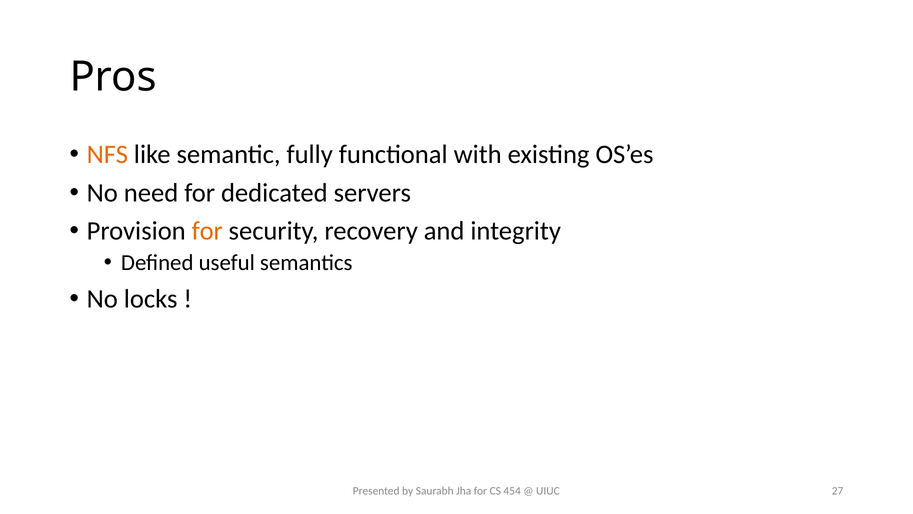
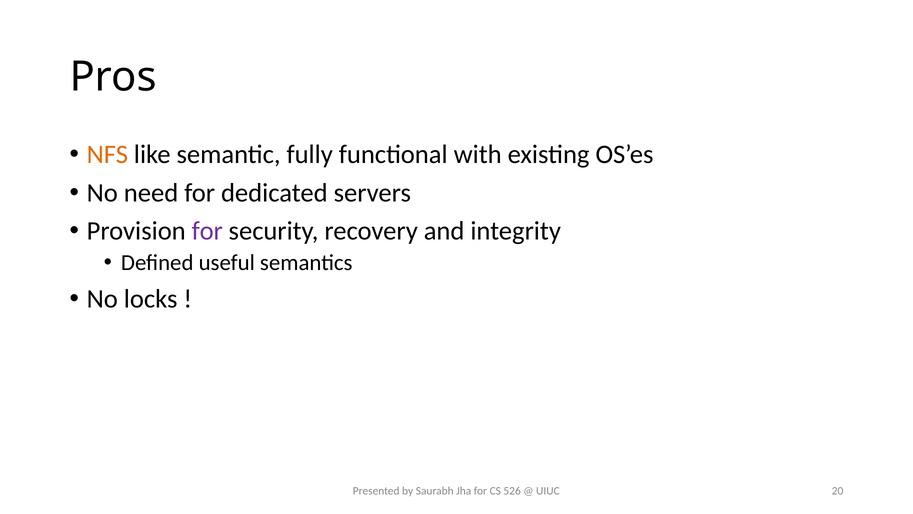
for at (207, 231) colour: orange -> purple
454: 454 -> 526
27: 27 -> 20
